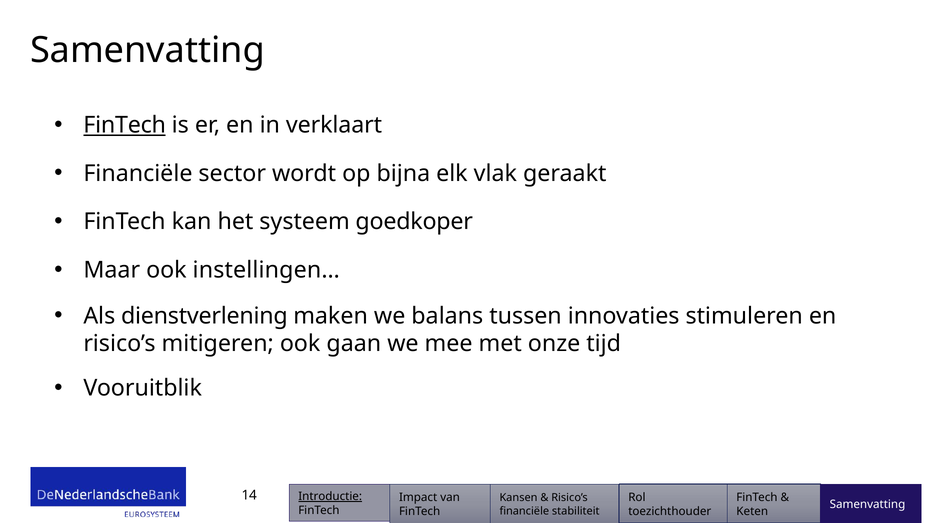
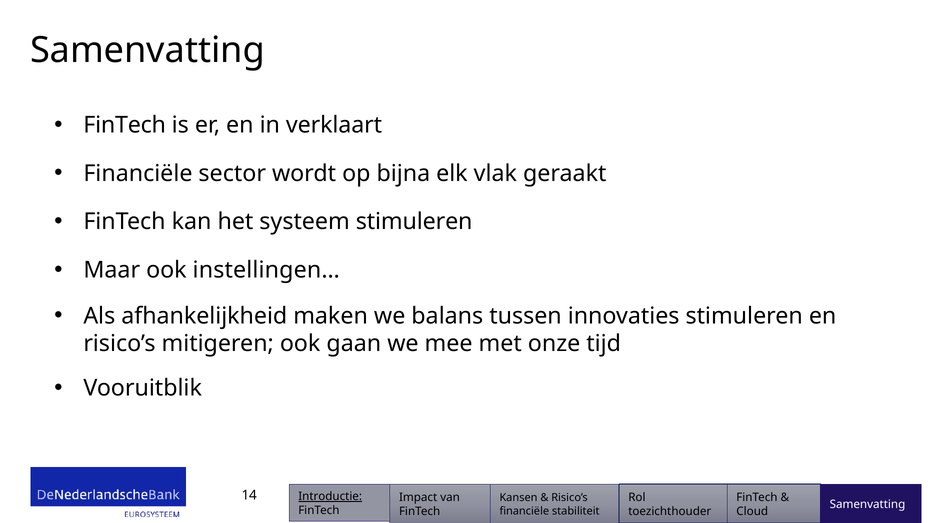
FinTech at (125, 125) underline: present -> none
systeem goedkoper: goedkoper -> stimuleren
dienstverlening: dienstverlening -> afhankelijkheid
Keten: Keten -> Cloud
